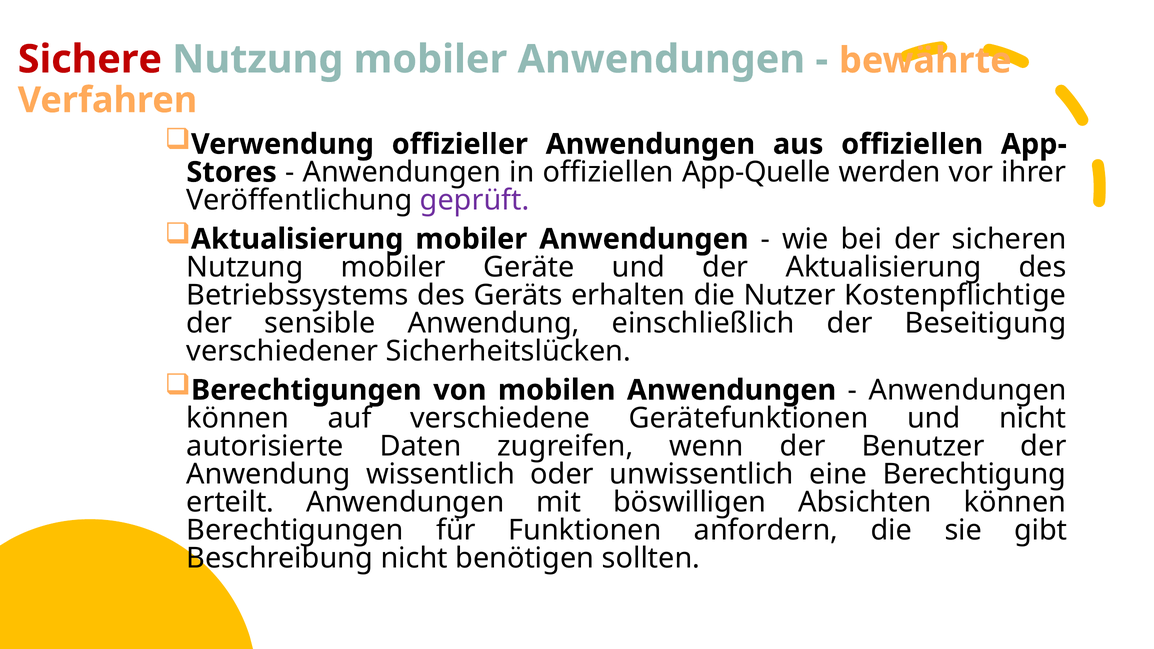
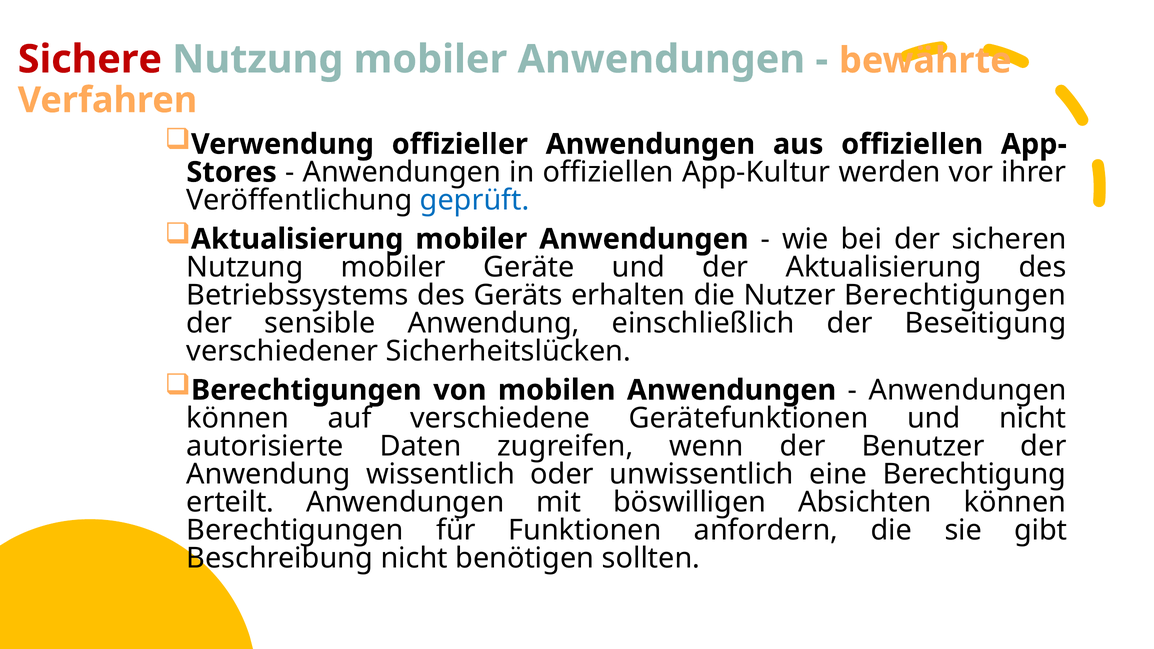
App-Quelle: App-Quelle -> App-Kultur
geprüft colour: purple -> blue
Nutzer Kostenpflichtige: Kostenpflichtige -> Berechtigungen
